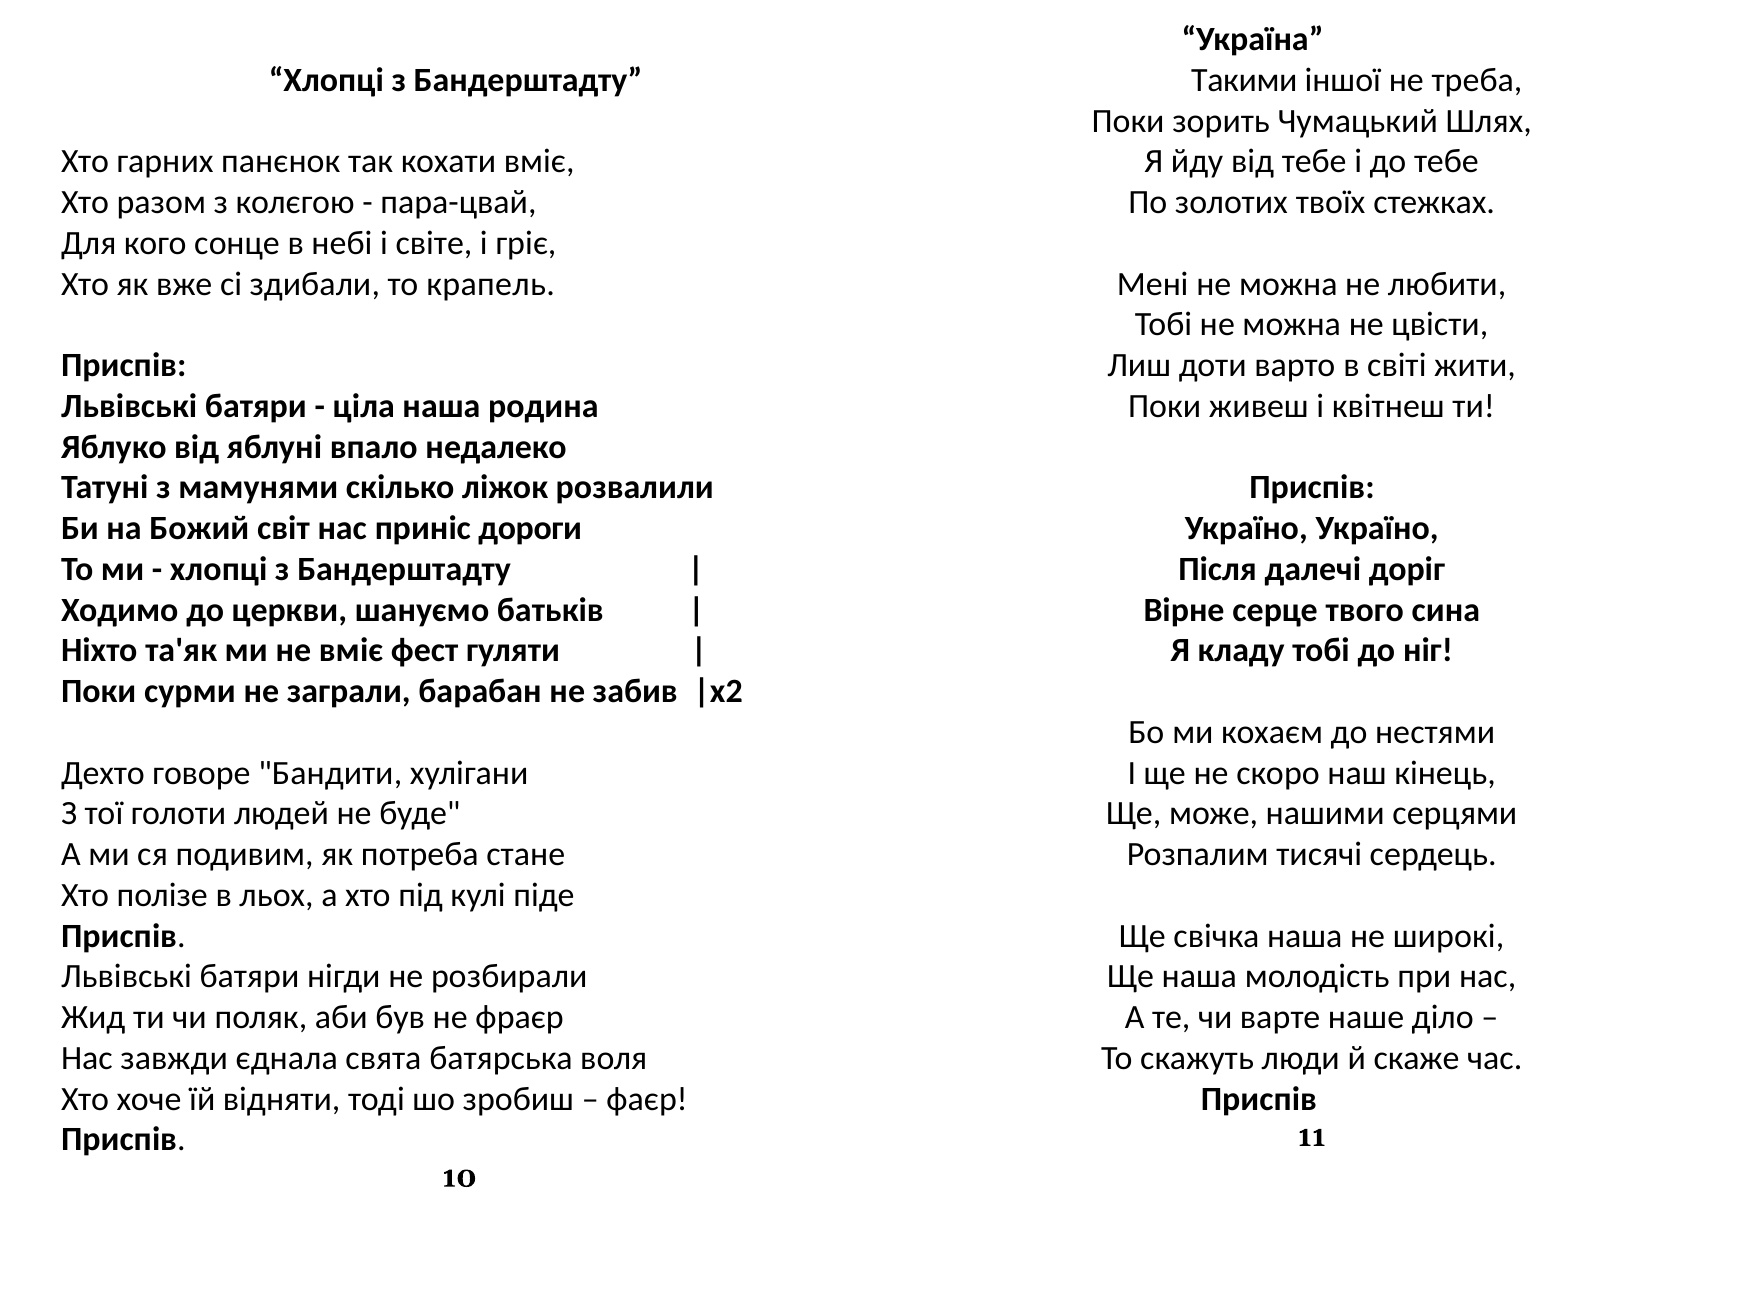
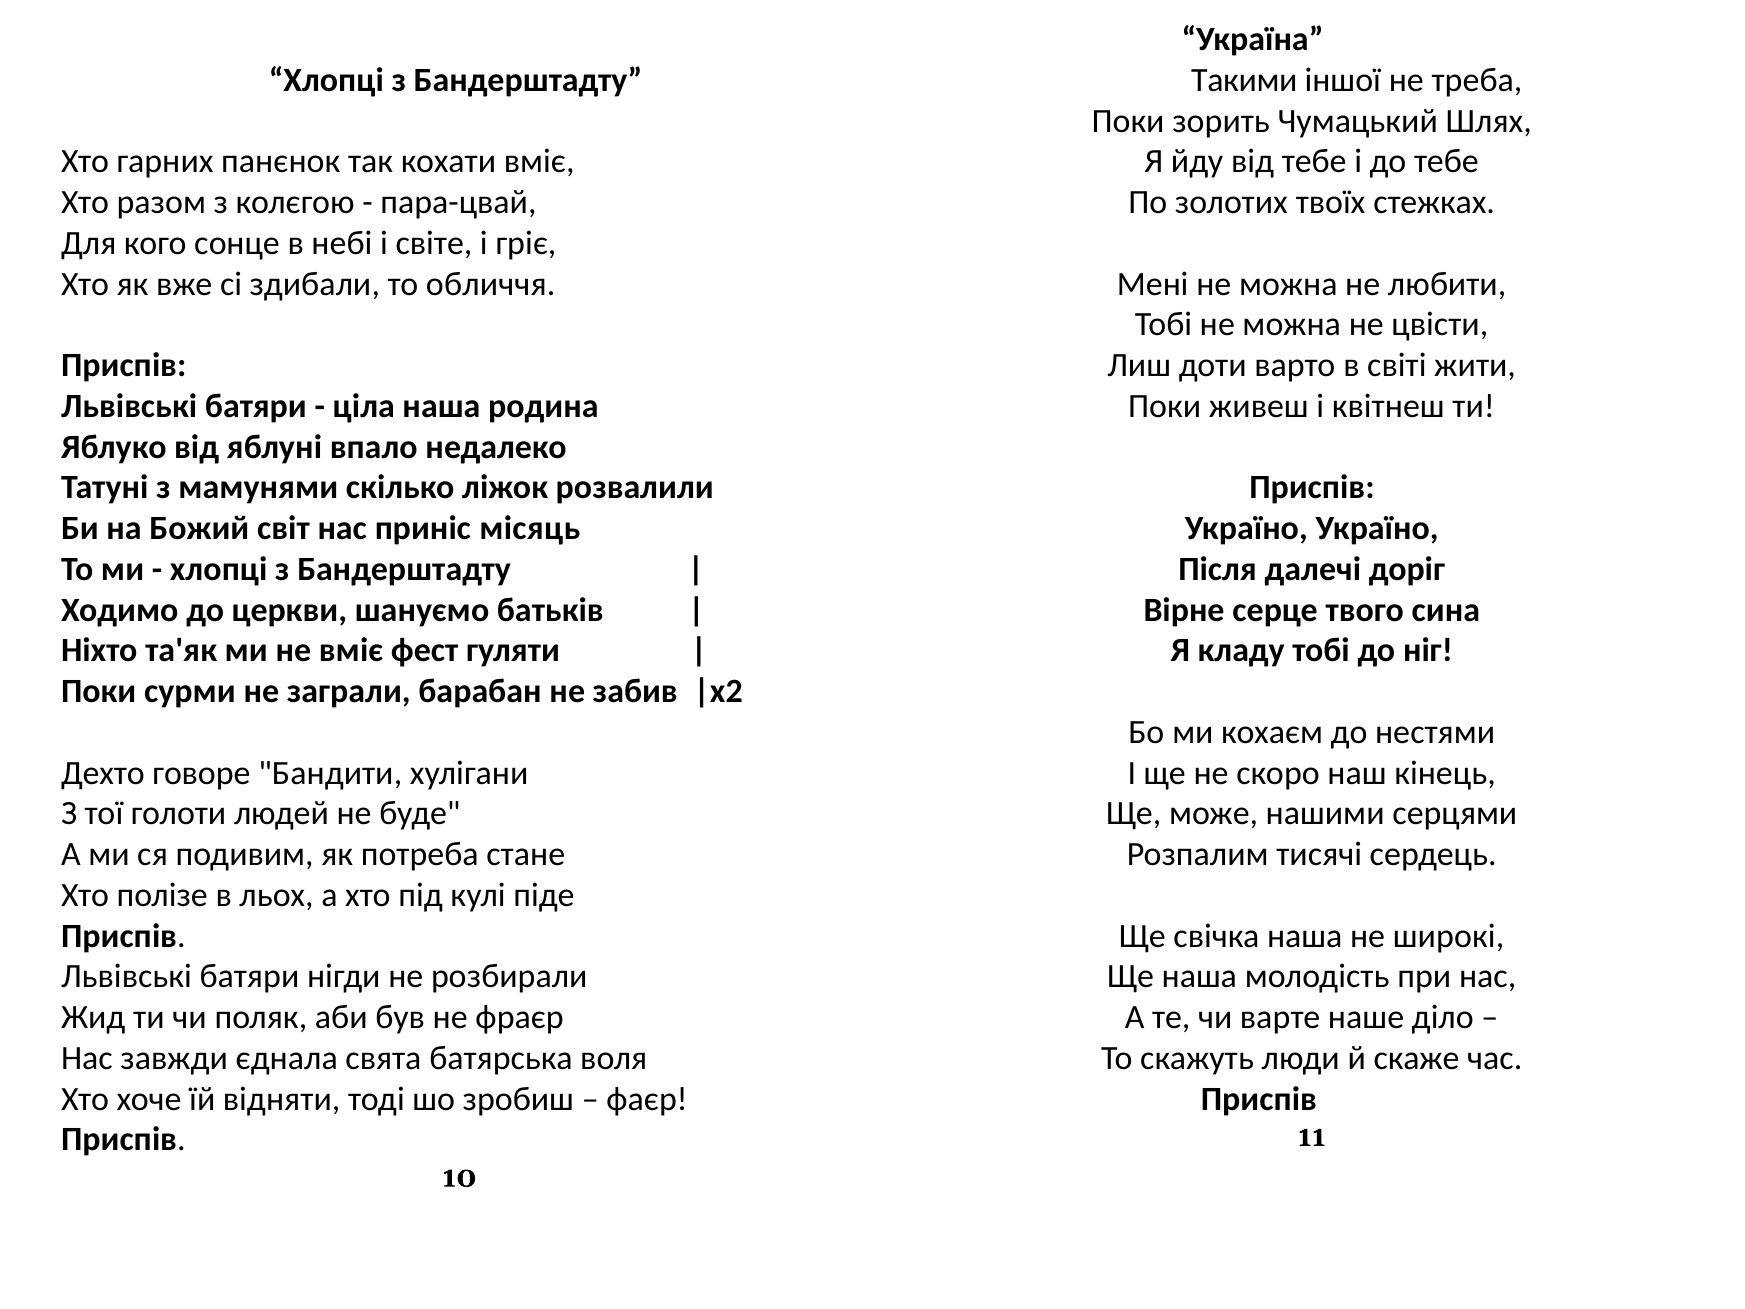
крапель: крапель -> обличчя
дороги: дороги -> місяць
